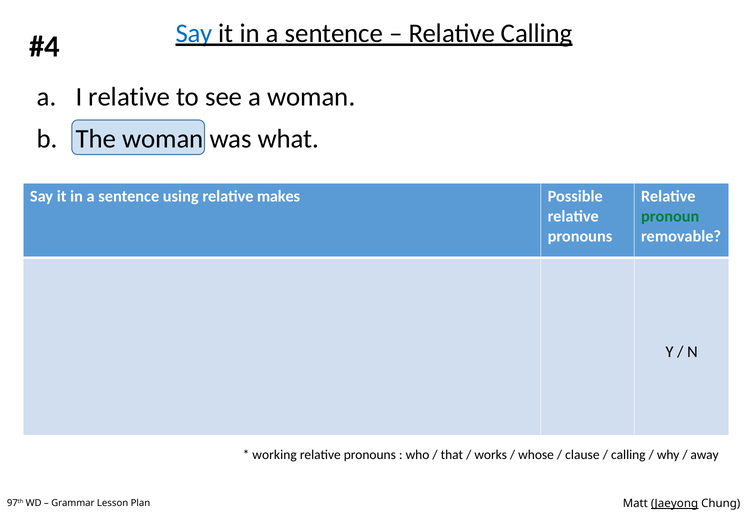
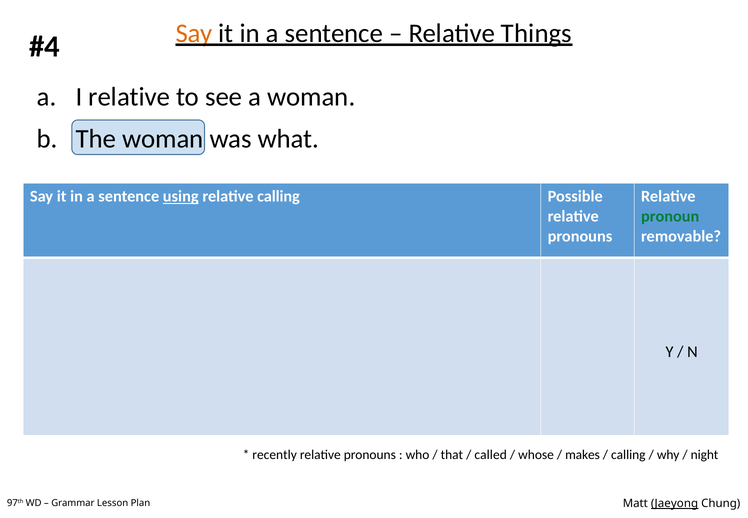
Say at (194, 33) colour: blue -> orange
Relative Calling: Calling -> Things
using underline: none -> present
relative makes: makes -> calling
working: working -> recently
works: works -> called
clause: clause -> makes
away: away -> night
